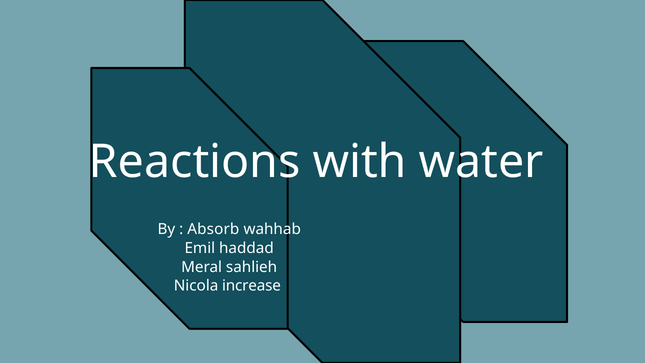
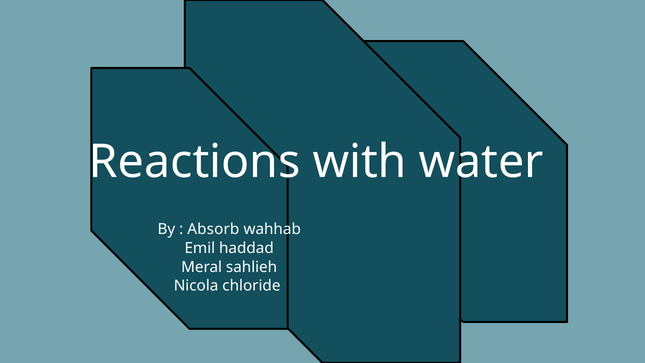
increase: increase -> chloride
